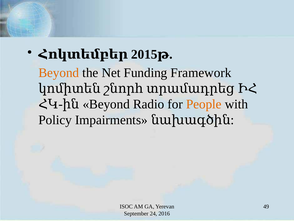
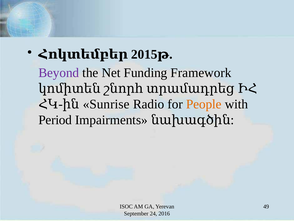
Beyond at (59, 73) colour: orange -> purple
Beyond at (106, 104): Beyond -> Sunrise
Policy: Policy -> Period
